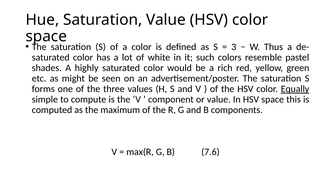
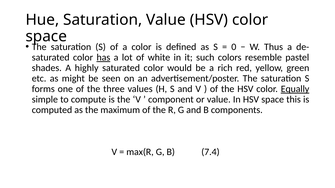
3: 3 -> 0
has underline: none -> present
7.6: 7.6 -> 7.4
